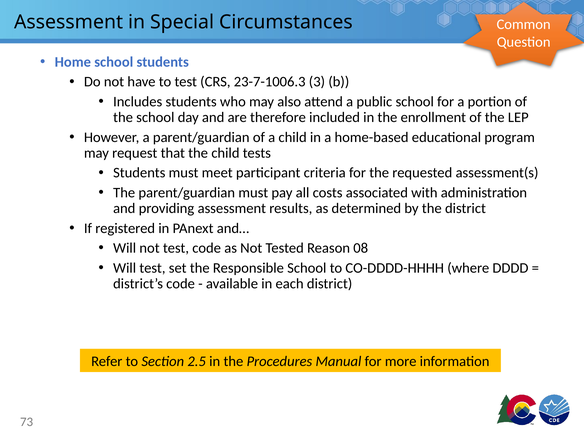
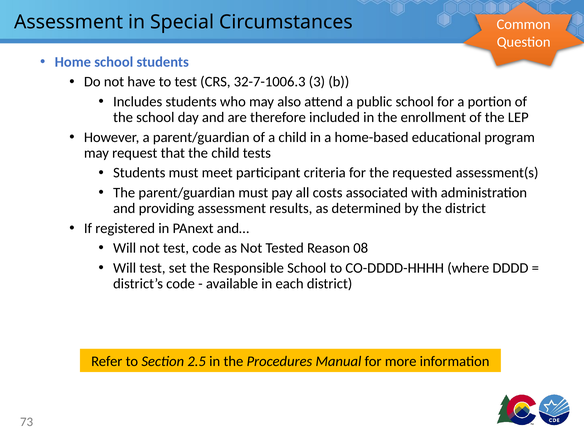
23-7-1006.3: 23-7-1006.3 -> 32-7-1006.3
